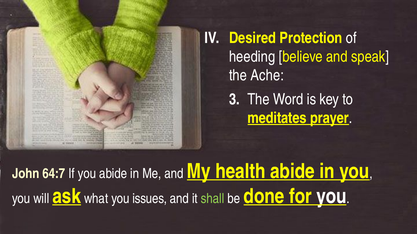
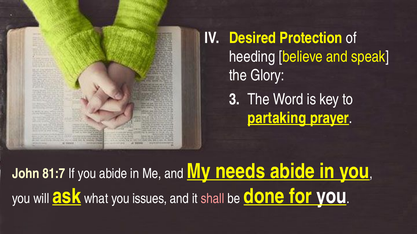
Ache: Ache -> Glory
meditates: meditates -> partaking
64:7: 64:7 -> 81:7
health: health -> needs
shall colour: light green -> pink
